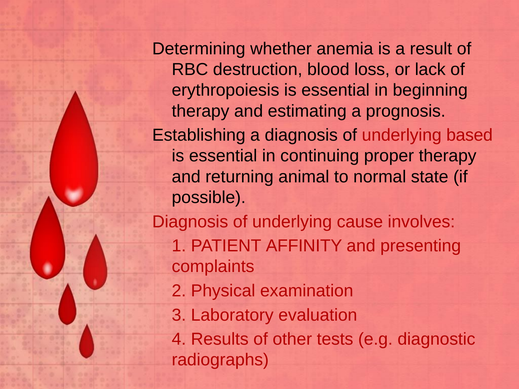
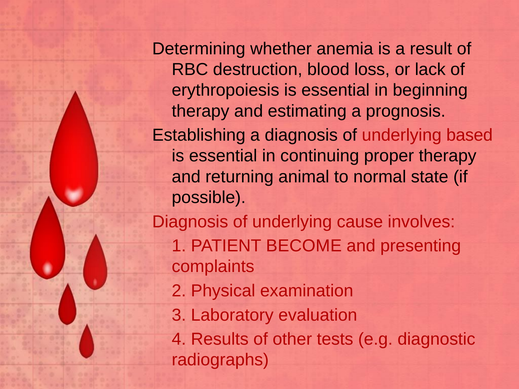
AFFINITY: AFFINITY -> BECOME
